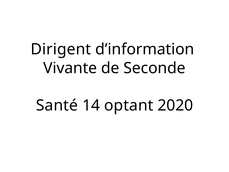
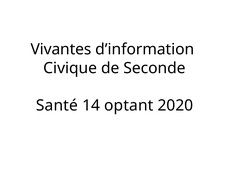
Dirigent: Dirigent -> Vivantes
Vivante: Vivante -> Civique
